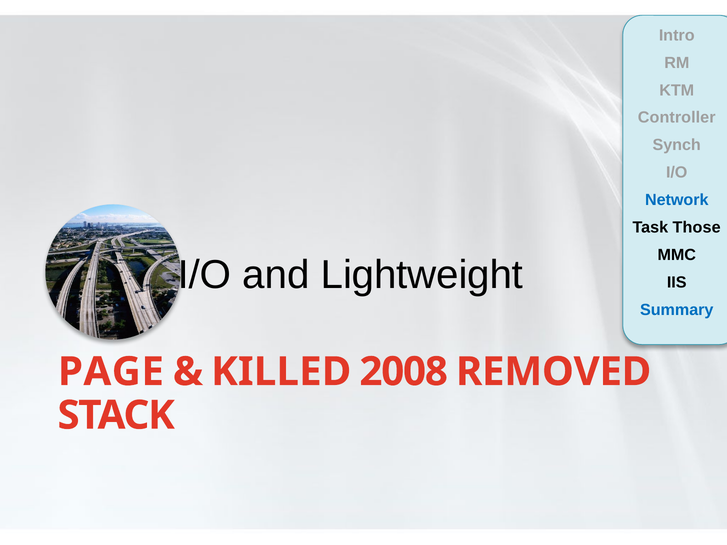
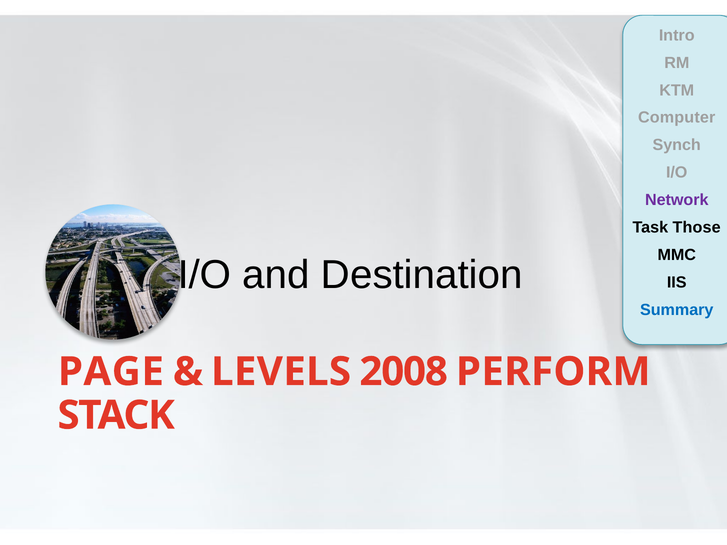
Controller: Controller -> Computer
Network colour: blue -> purple
Lightweight: Lightweight -> Destination
KILLED: KILLED -> LEVELS
REMOVED: REMOVED -> PERFORM
